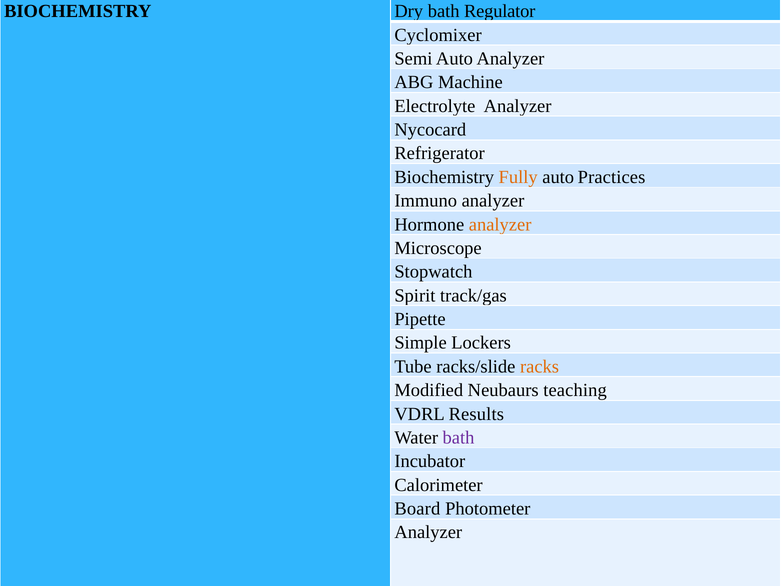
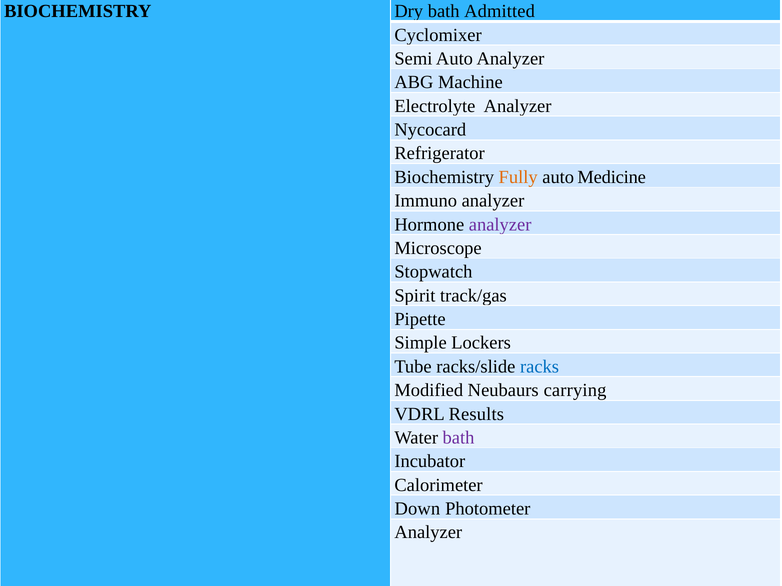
Regulator: Regulator -> Admitted
Practices: Practices -> Medicine
analyzer at (500, 225) colour: orange -> purple
racks colour: orange -> blue
teaching: teaching -> carrying
Board: Board -> Down
